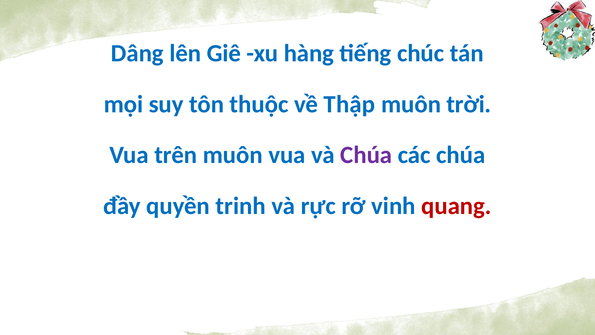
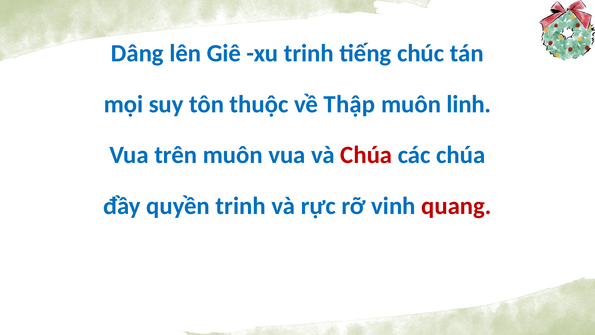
xu hàng: hàng -> trinh
trời: trời -> linh
Chúa at (366, 155) colour: purple -> red
